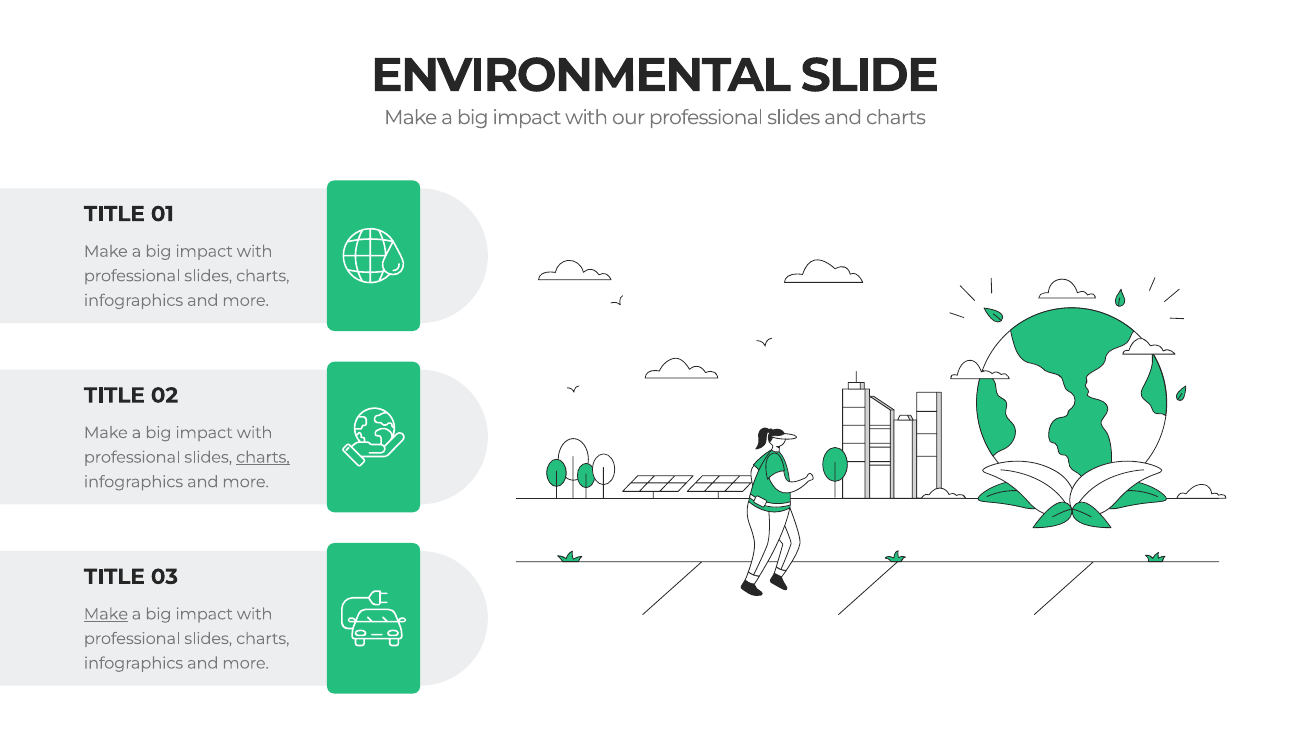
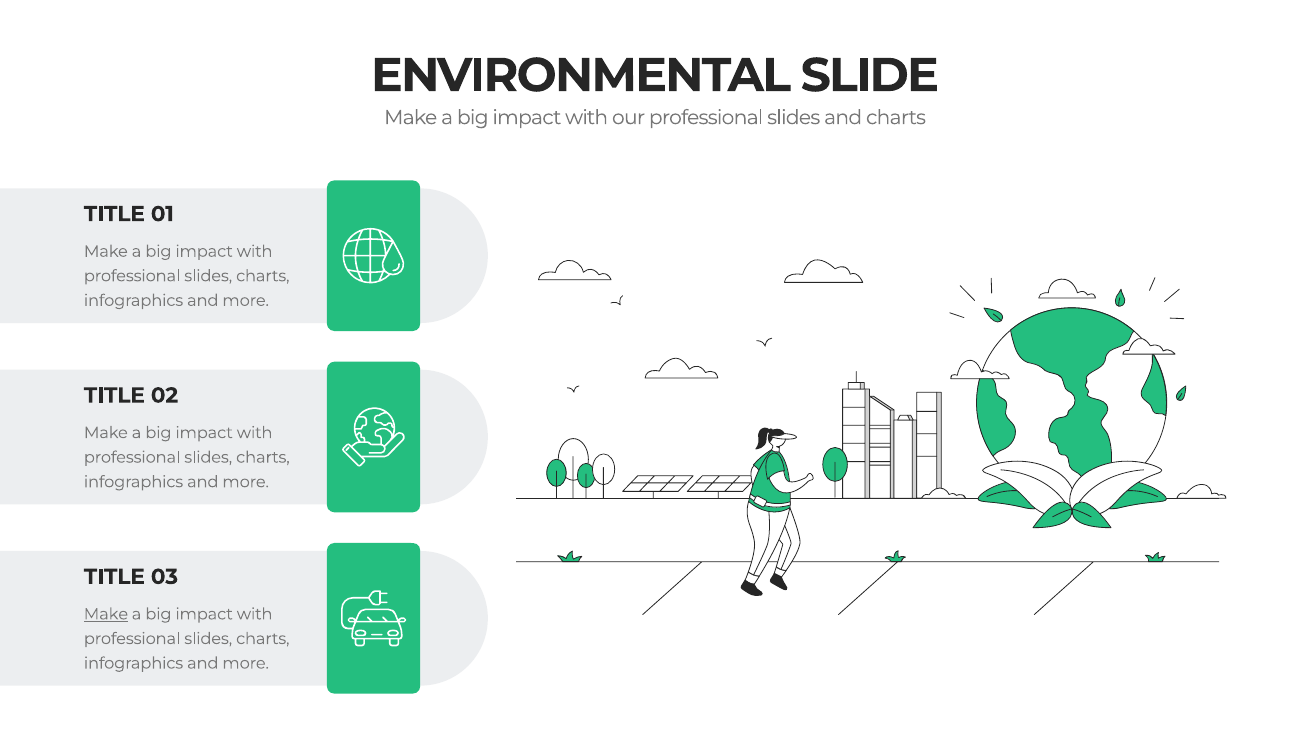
charts at (263, 457) underline: present -> none
